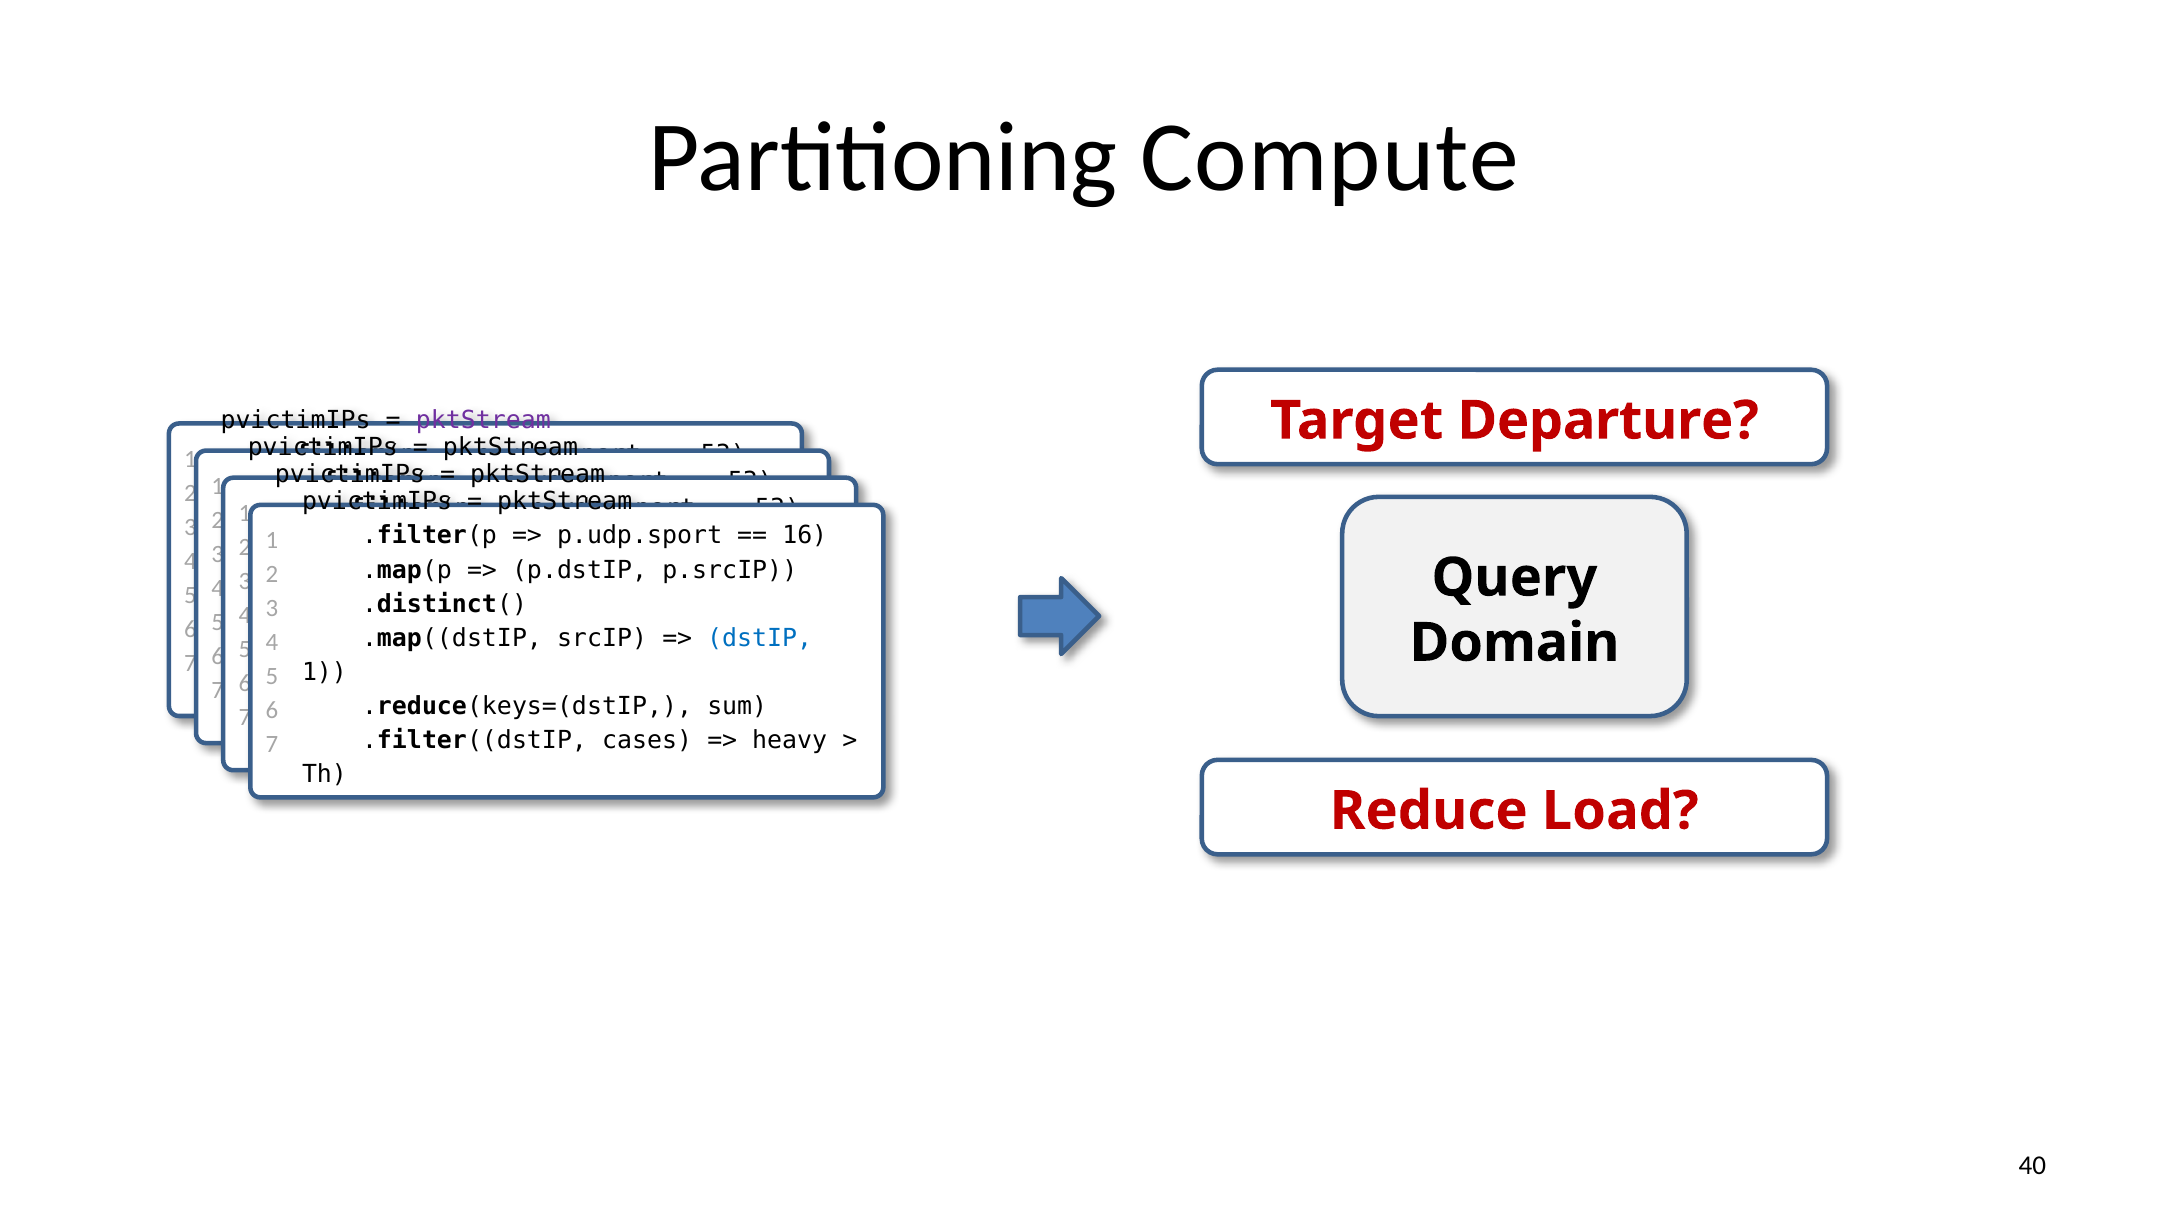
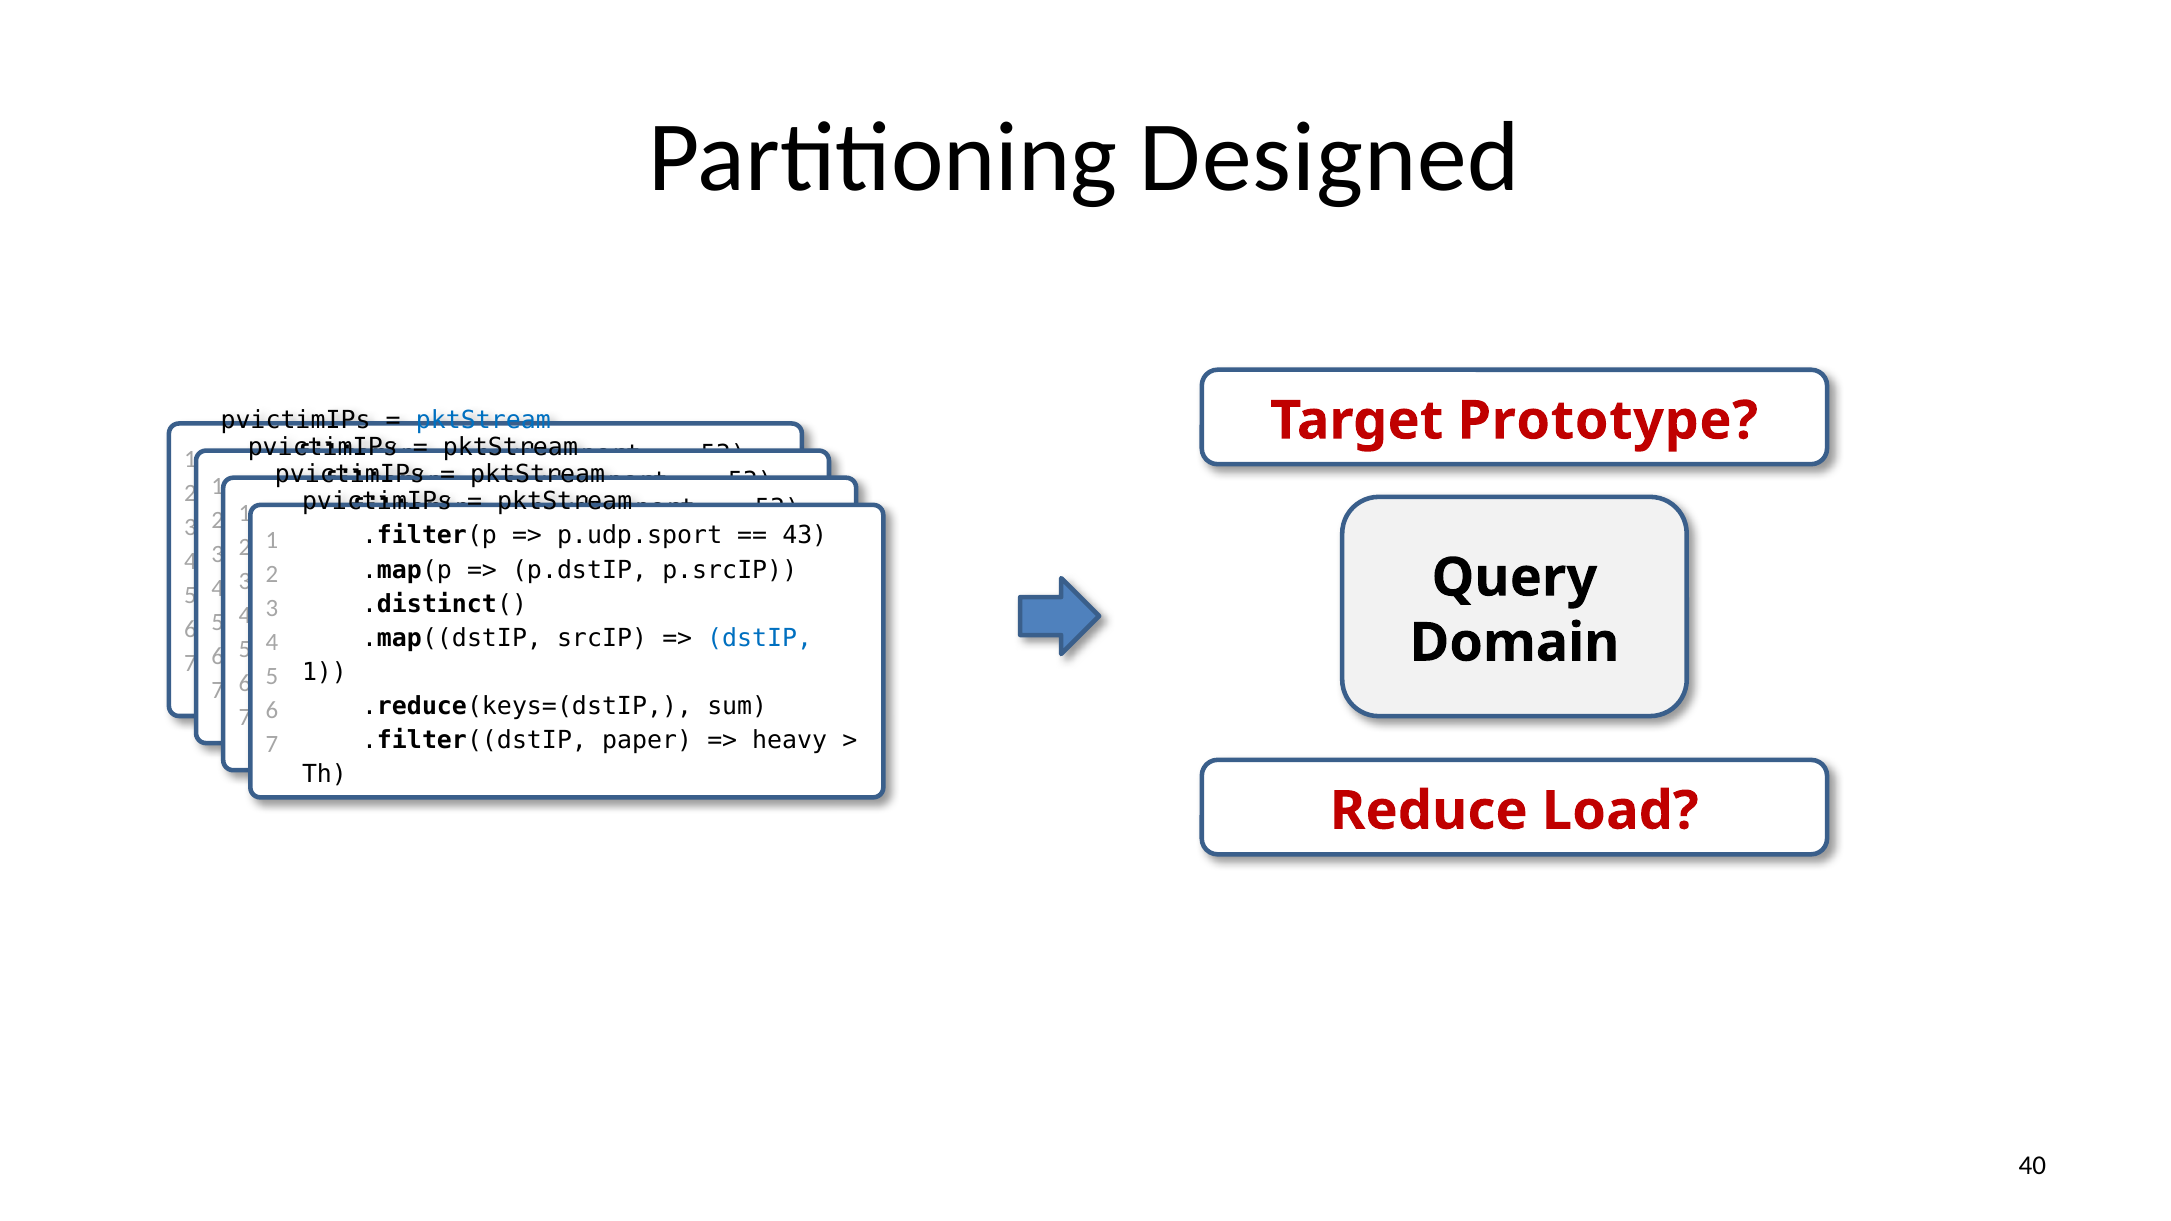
Compute: Compute -> Designed
pktStream at (483, 420) colour: purple -> blue
Departure: Departure -> Prototype
16: 16 -> 43
cases: cases -> paper
